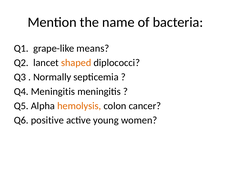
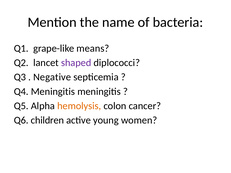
shaped colour: orange -> purple
Normally: Normally -> Negative
positive: positive -> children
